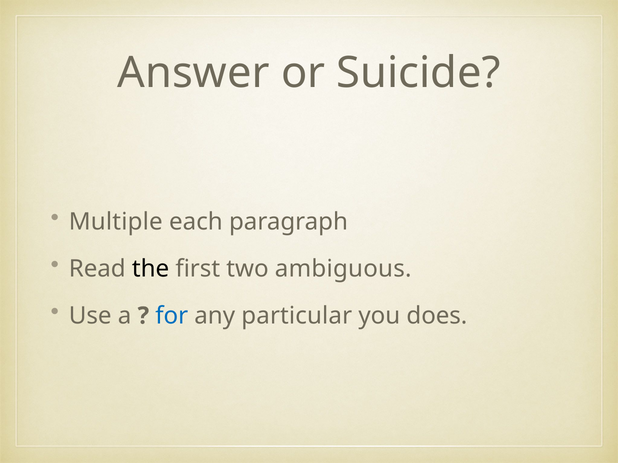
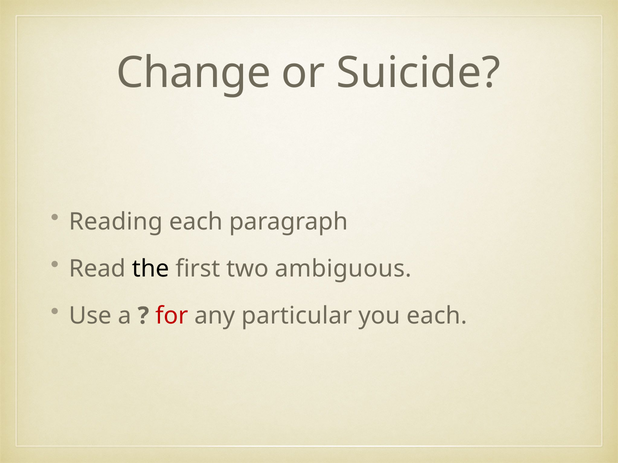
Answer: Answer -> Change
Multiple: Multiple -> Reading
for colour: blue -> red
you does: does -> each
